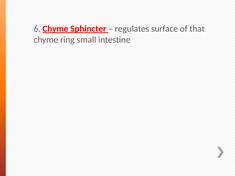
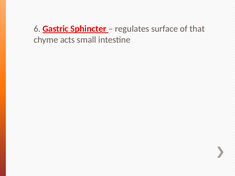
6 Chyme: Chyme -> Gastric
ring: ring -> acts
